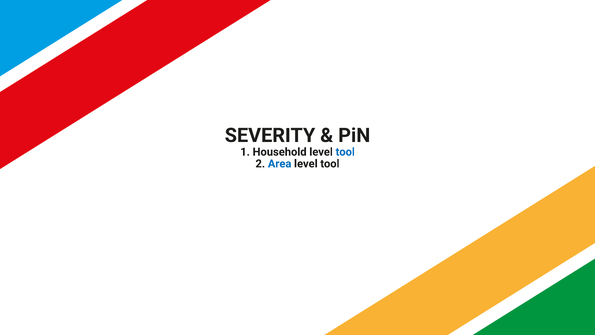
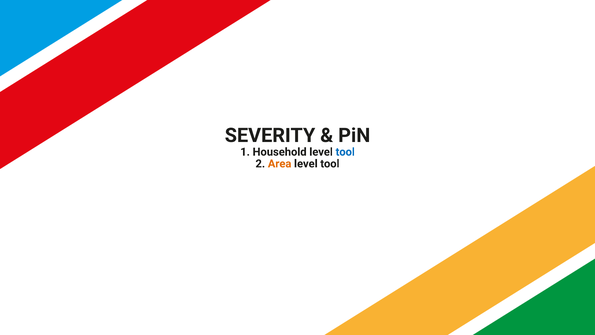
Area colour: blue -> orange
